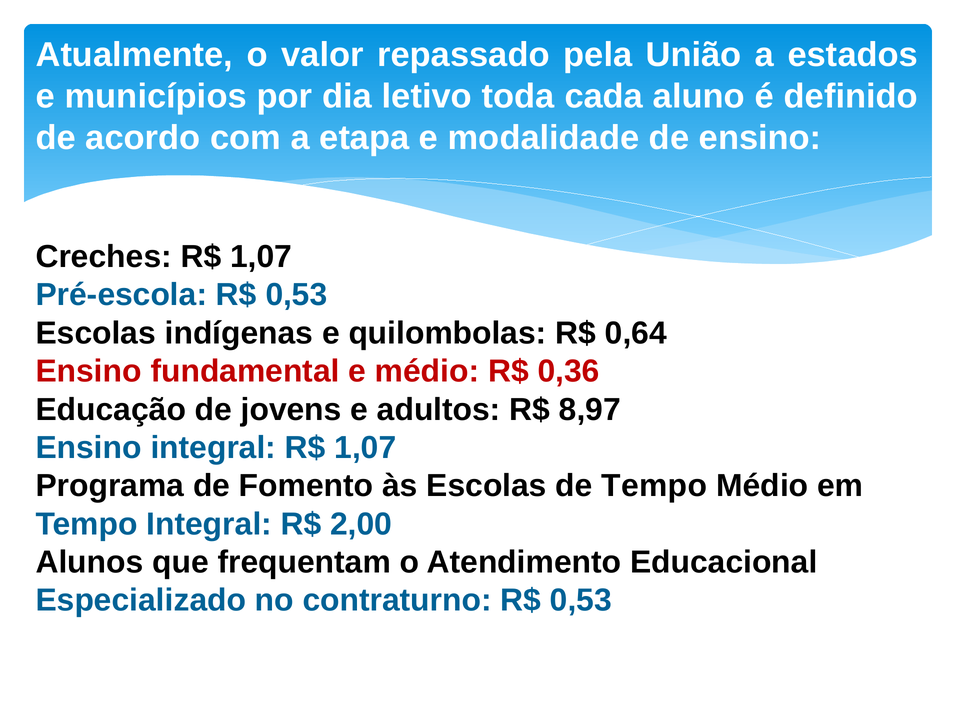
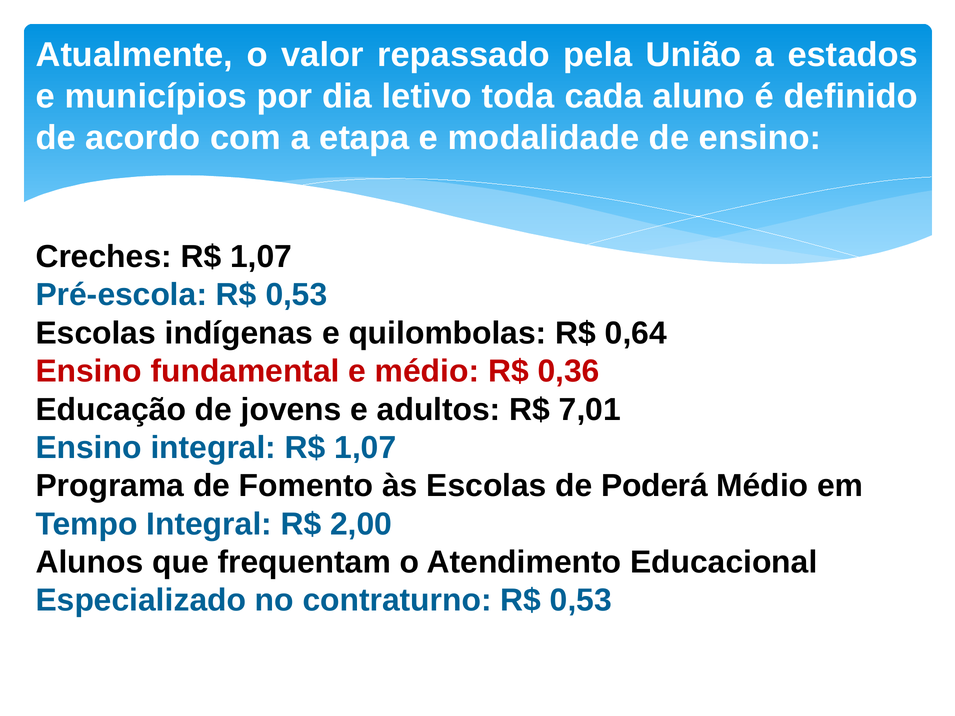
8,97: 8,97 -> 7,01
de Tempo: Tempo -> Poderá
